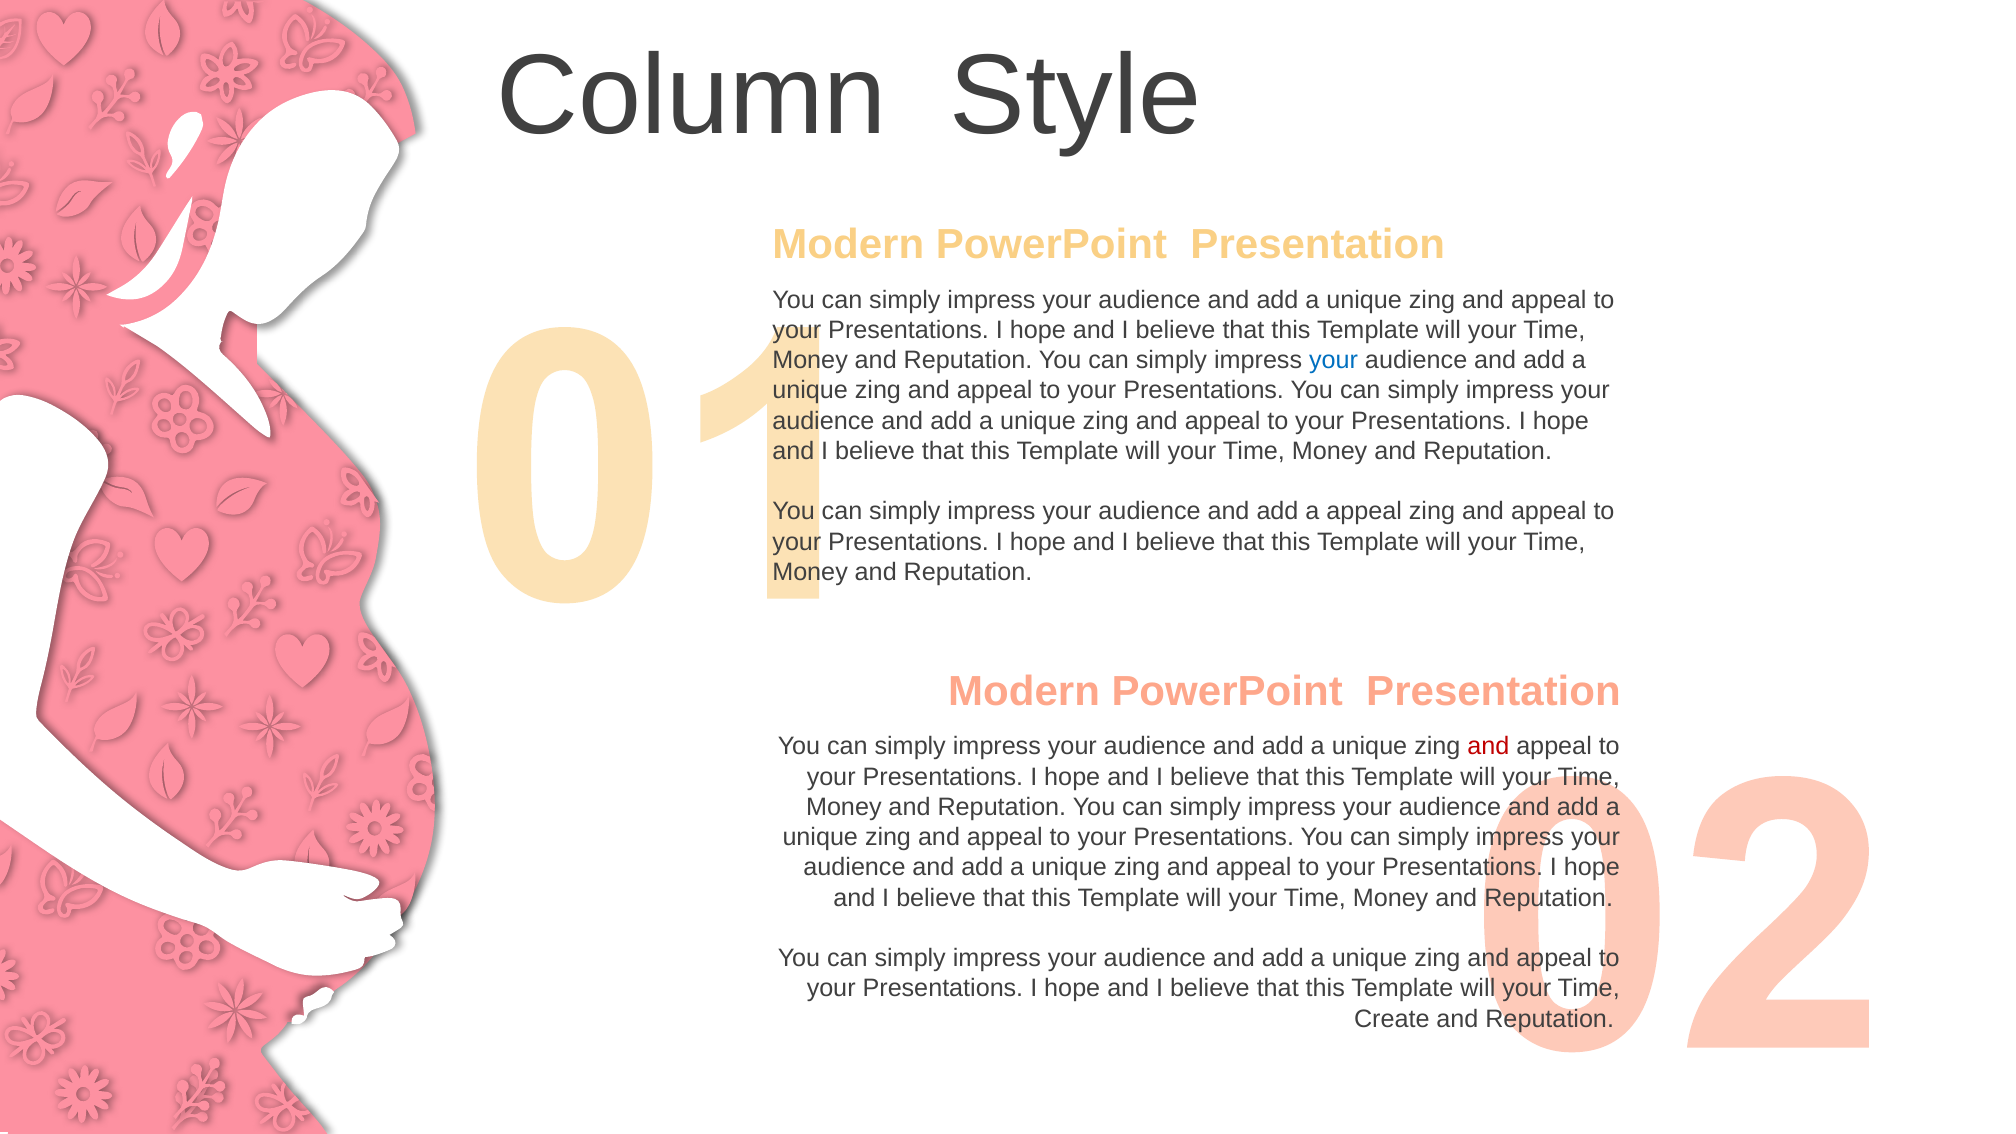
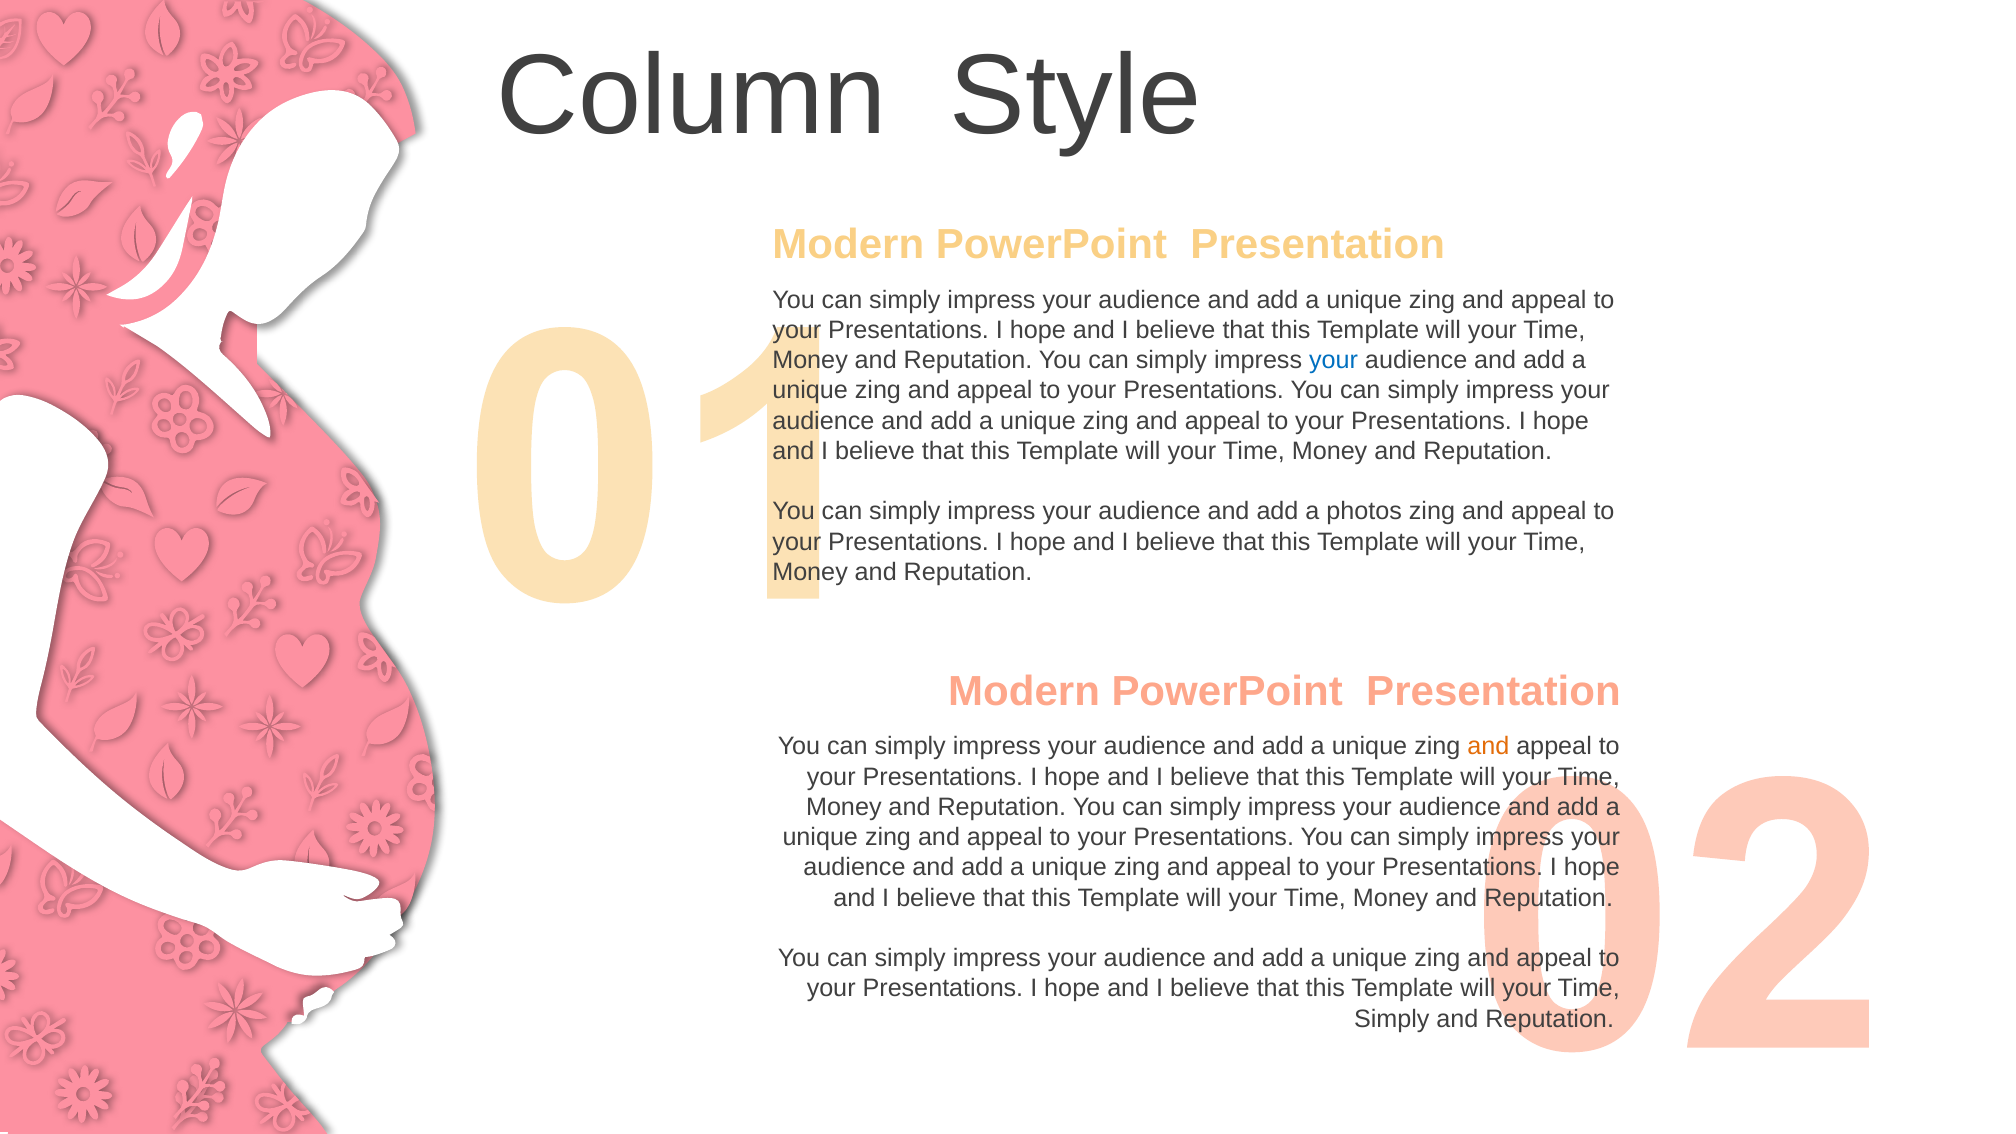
a appeal: appeal -> photos
and at (1488, 747) colour: red -> orange
Create at (1392, 1019): Create -> Simply
